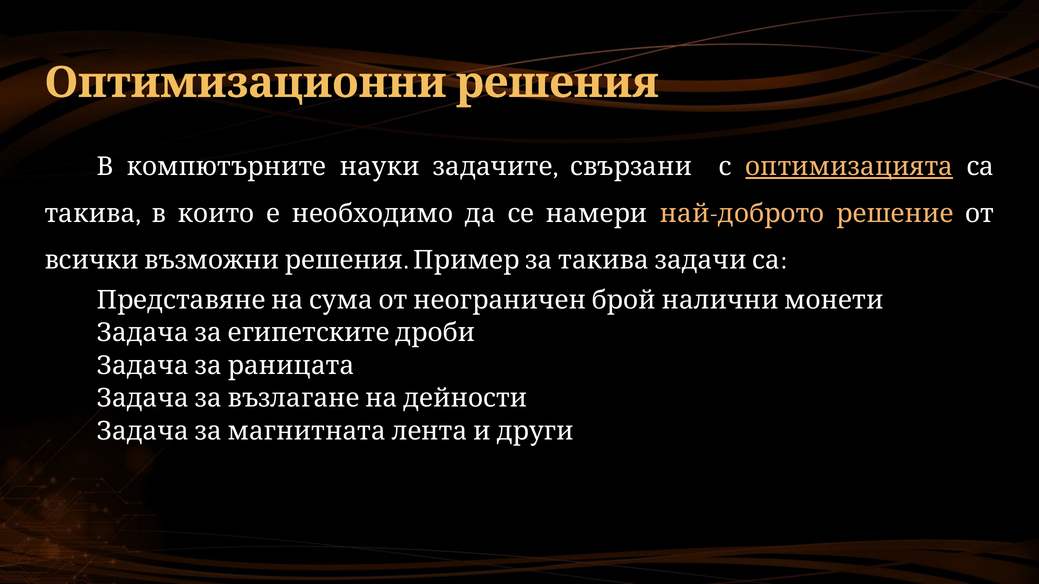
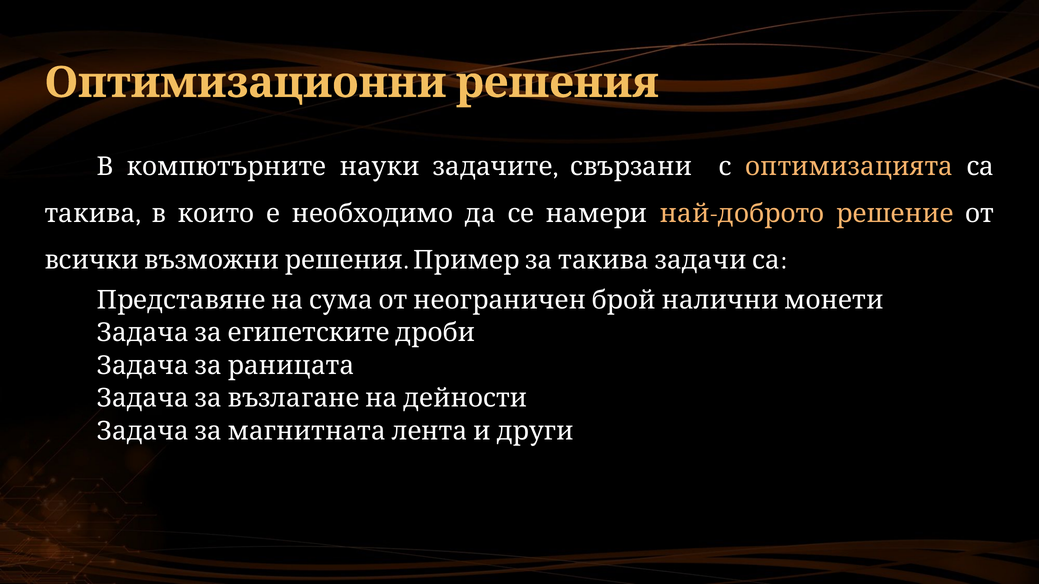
оптимизацията underline: present -> none
